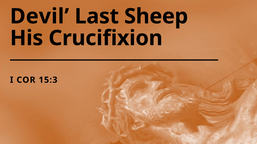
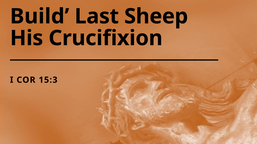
Devil: Devil -> Build
